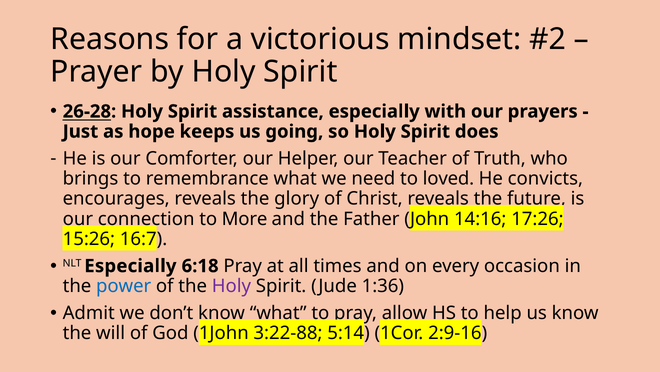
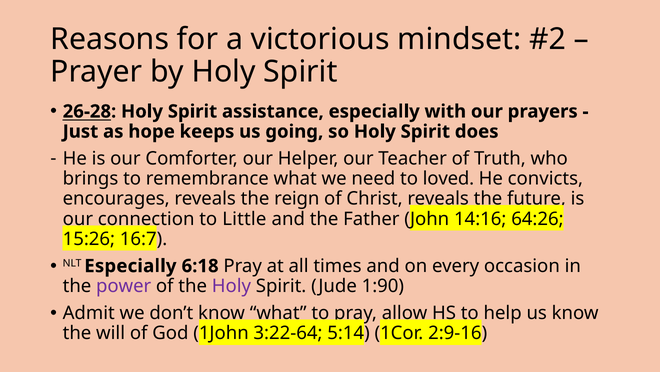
glory: glory -> reign
More: More -> Little
17:26: 17:26 -> 64:26
power colour: blue -> purple
1:36: 1:36 -> 1:90
3:22-88: 3:22-88 -> 3:22-64
